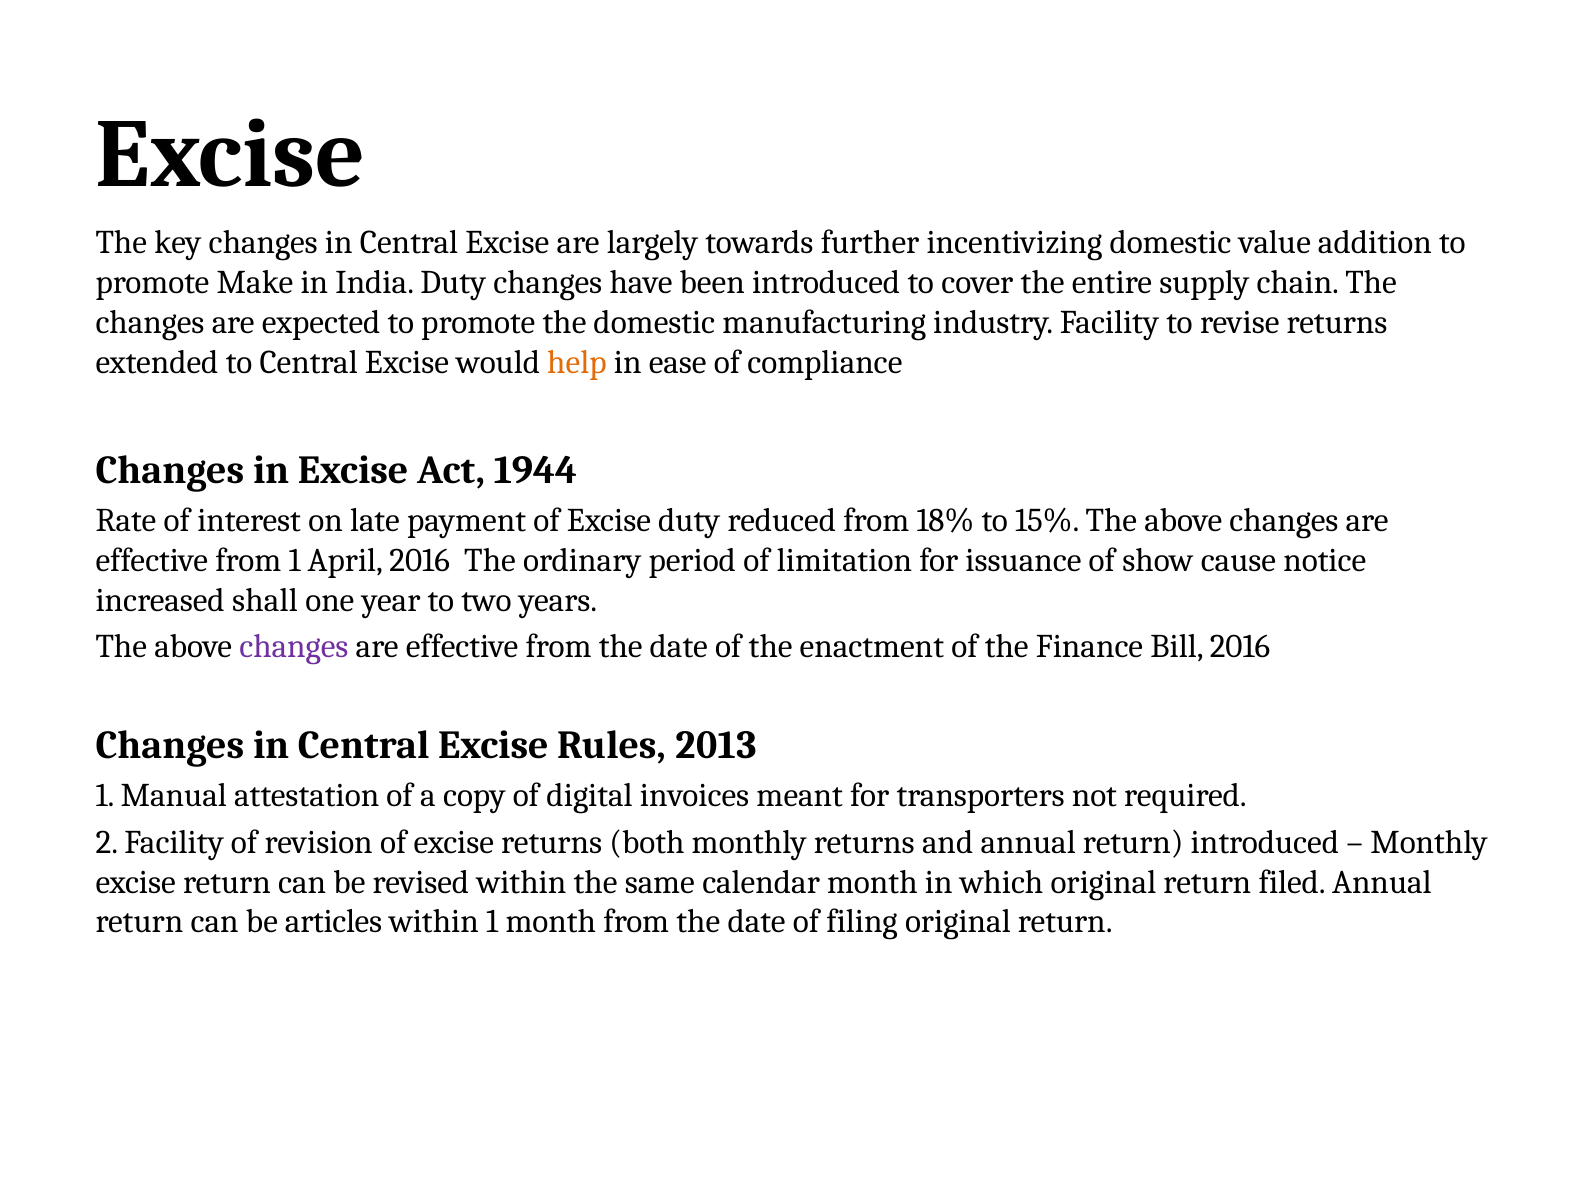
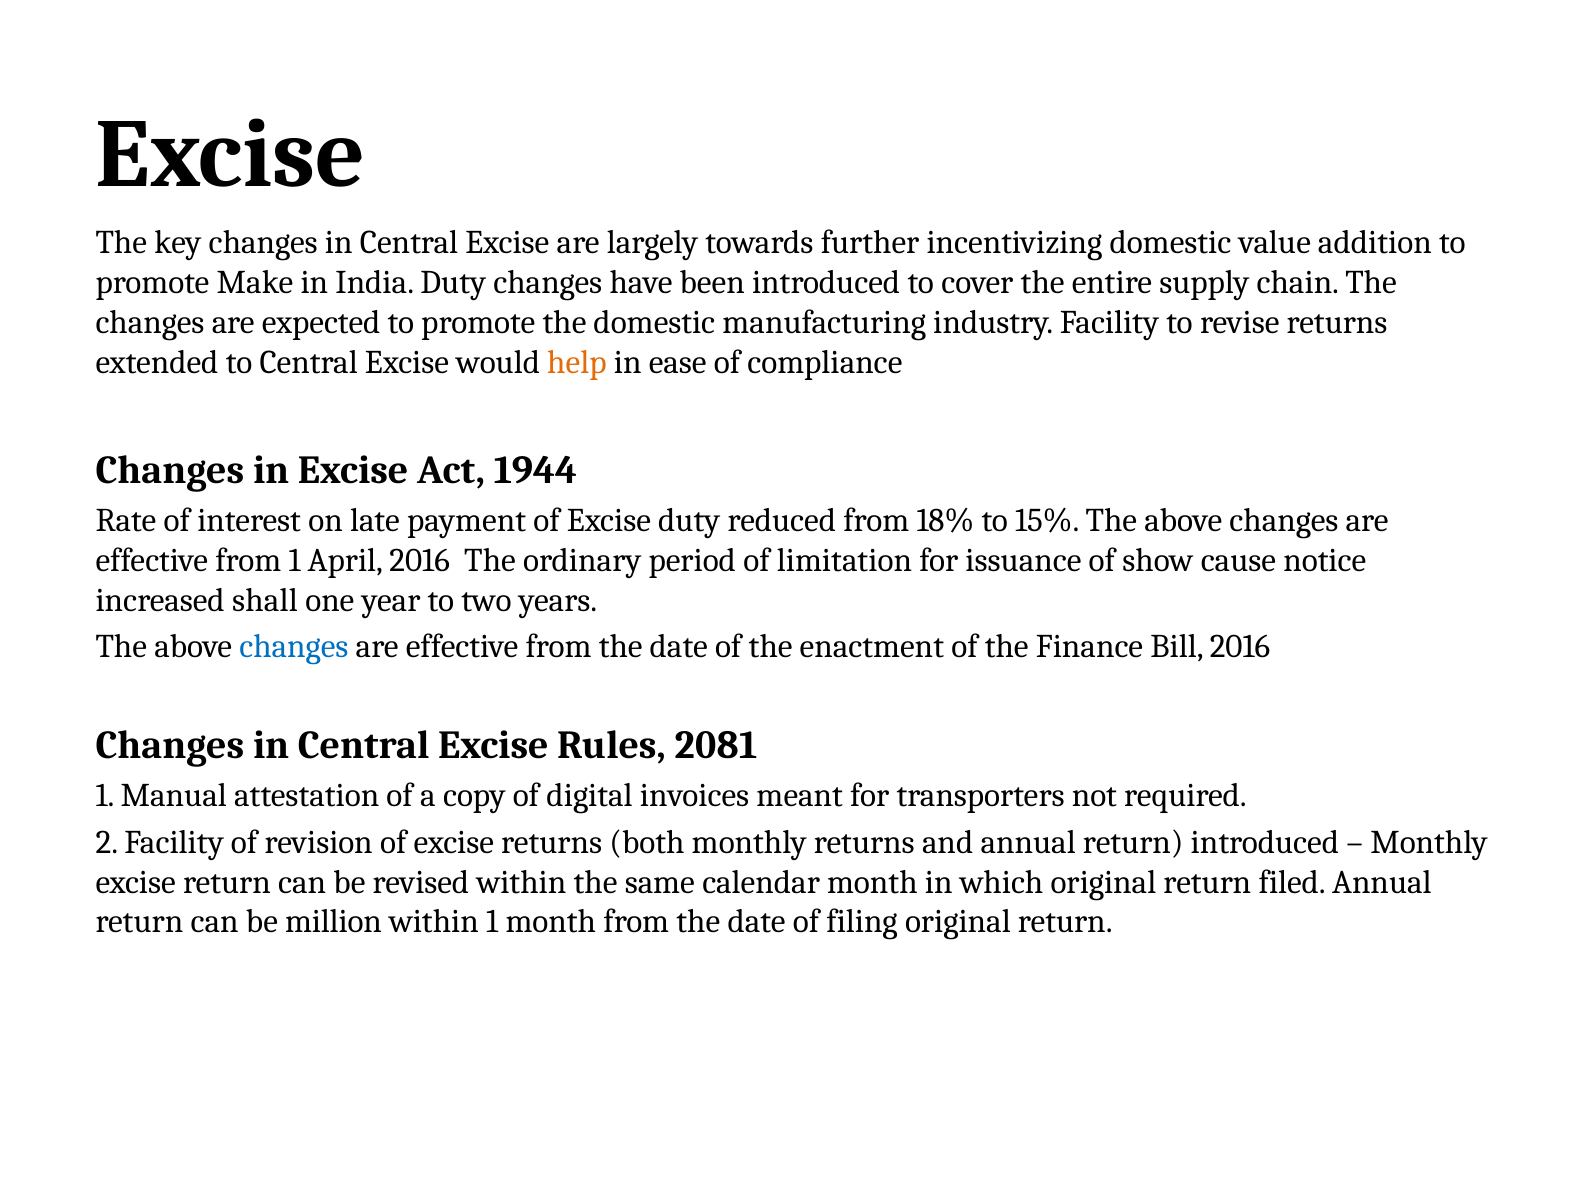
changes at (294, 647) colour: purple -> blue
2013: 2013 -> 2081
articles: articles -> million
